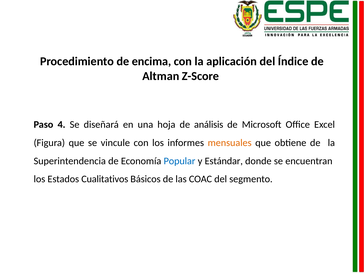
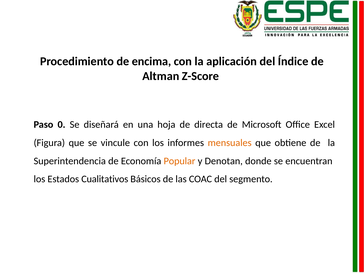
4: 4 -> 0
análisis: análisis -> directa
Popular colour: blue -> orange
Estándar: Estándar -> Denotan
